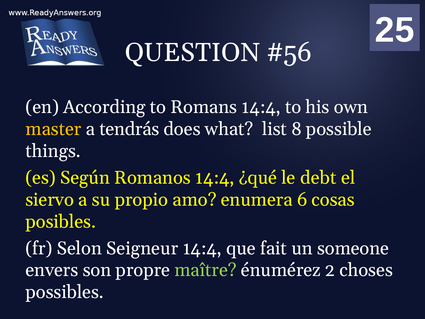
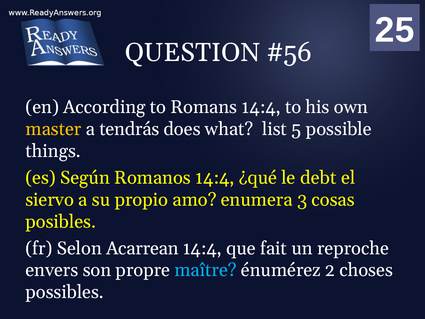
8: 8 -> 5
6: 6 -> 3
Seigneur: Seigneur -> Acarrean
someone: someone -> reproche
maître colour: light green -> light blue
